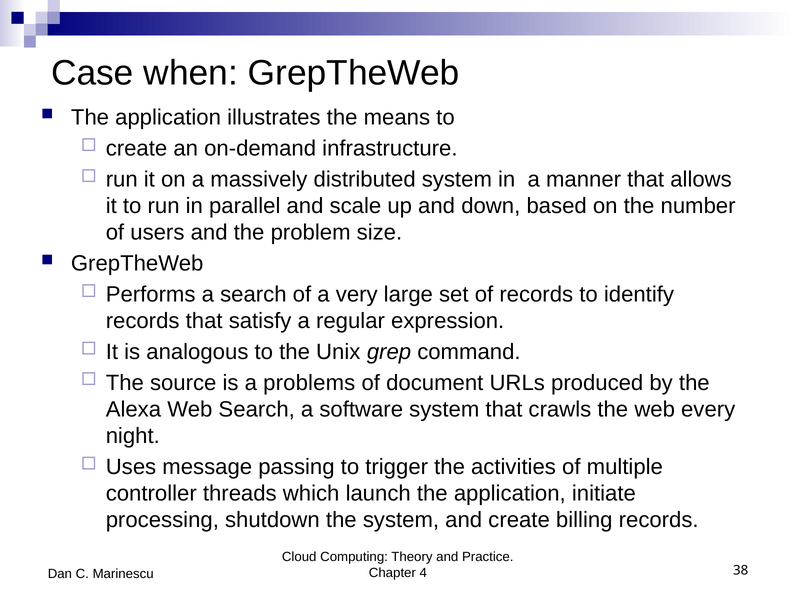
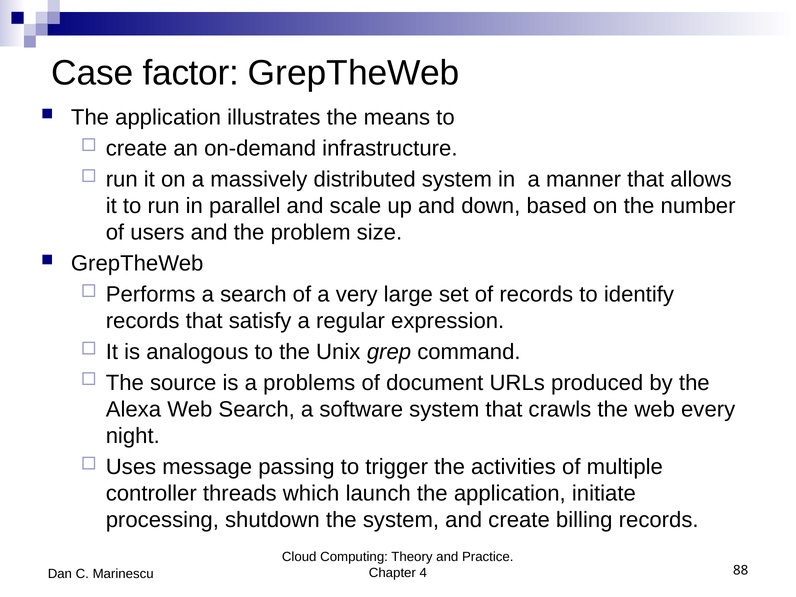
when: when -> factor
38: 38 -> 88
